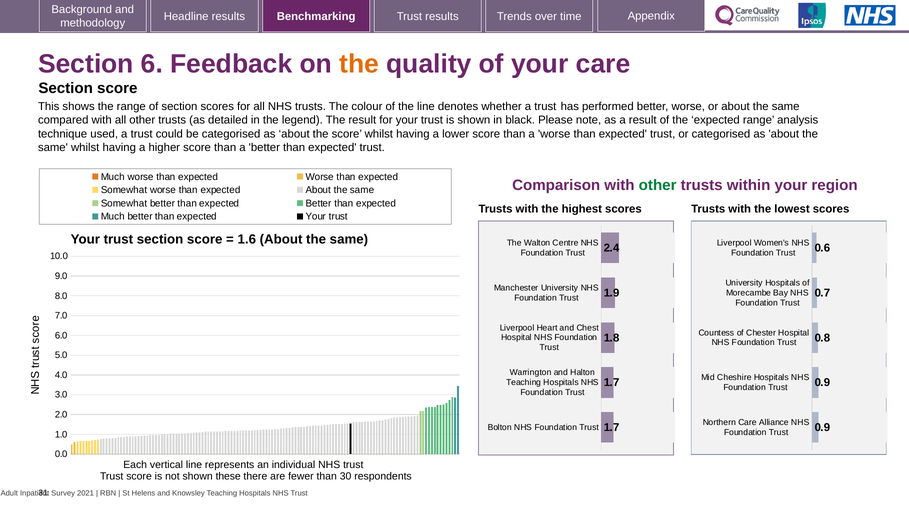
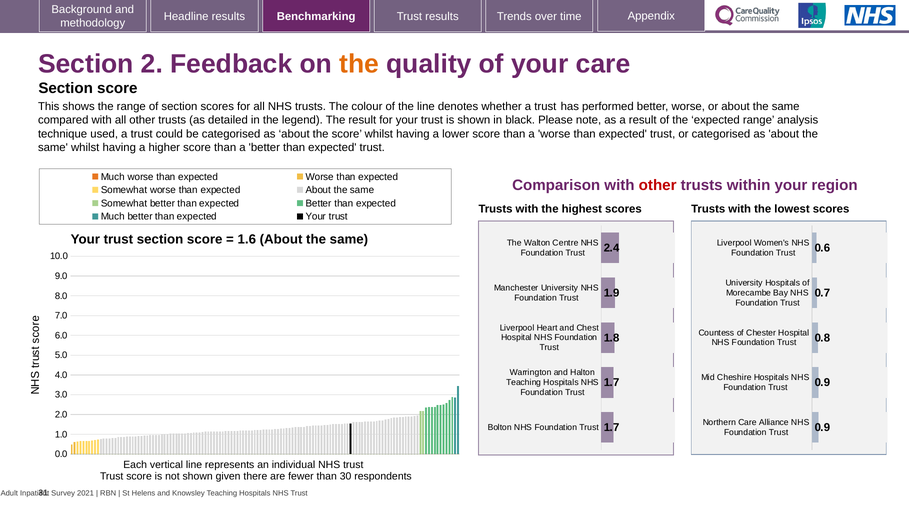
6: 6 -> 2
other at (658, 185) colour: green -> red
these: these -> given
